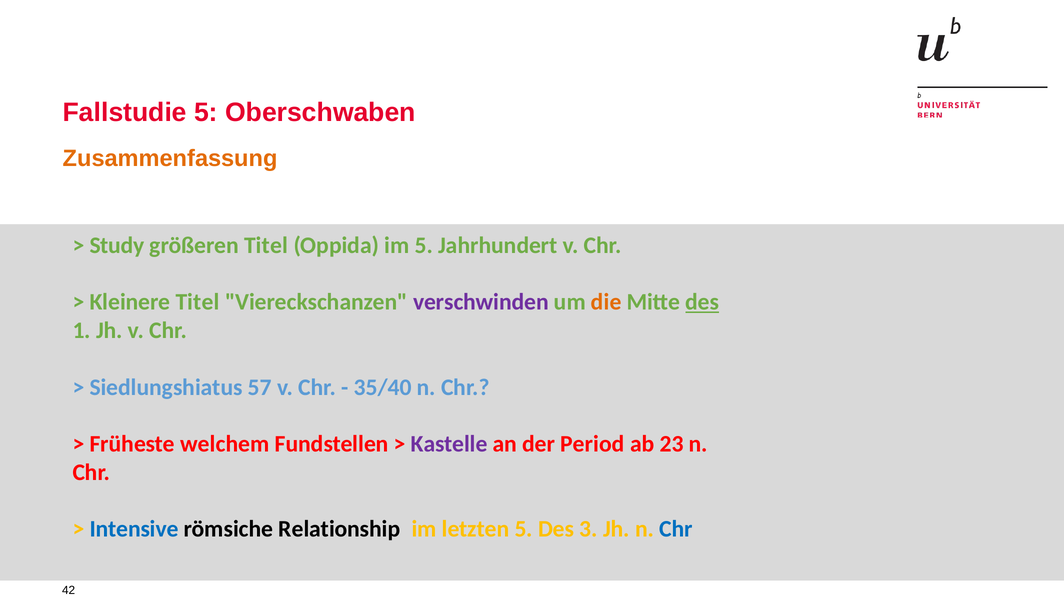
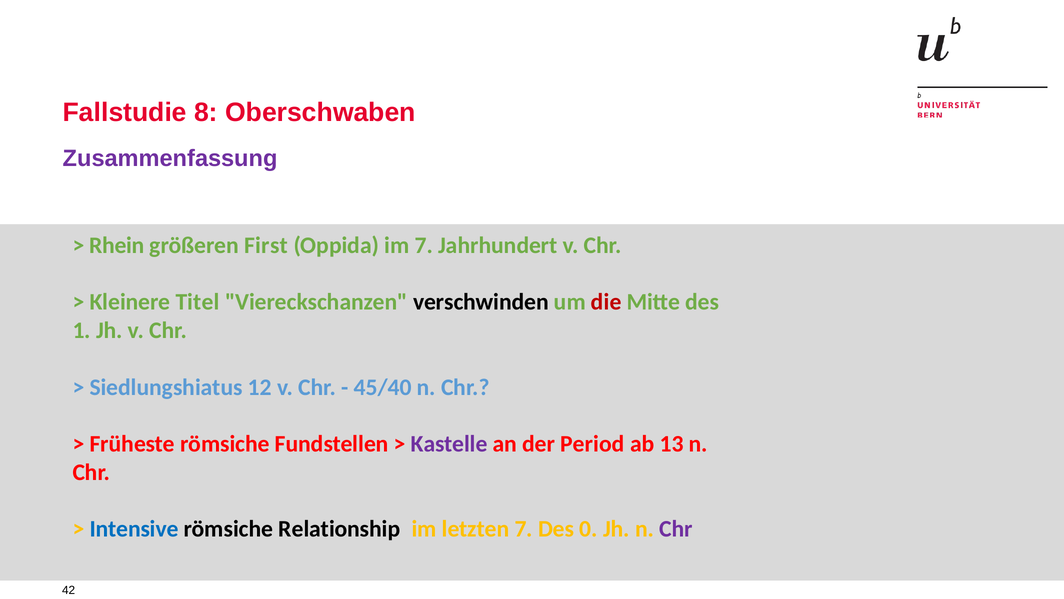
Fallstudie 5: 5 -> 8
Zusammenfassung colour: orange -> purple
Study: Study -> Rhein
größeren Titel: Titel -> First
im 5: 5 -> 7
verschwinden colour: purple -> black
die colour: orange -> red
des at (702, 302) underline: present -> none
57: 57 -> 12
35/40: 35/40 -> 45/40
Früheste welchem: welchem -> römsiche
23: 23 -> 13
letzten 5: 5 -> 7
3: 3 -> 0
Chr at (676, 529) colour: blue -> purple
